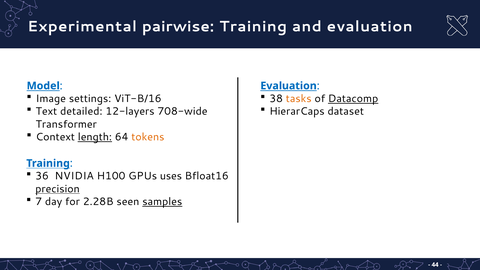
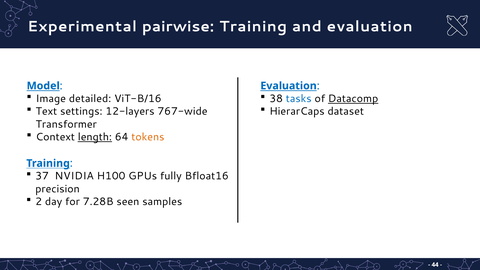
settings: settings -> detailed
tasks colour: orange -> blue
detailed: detailed -> settings
708-wide: 708-wide -> 767-wide
36: 36 -> 37
uses: uses -> fully
precision underline: present -> none
7: 7 -> 2
2.28B: 2.28B -> 7.28B
samples underline: present -> none
